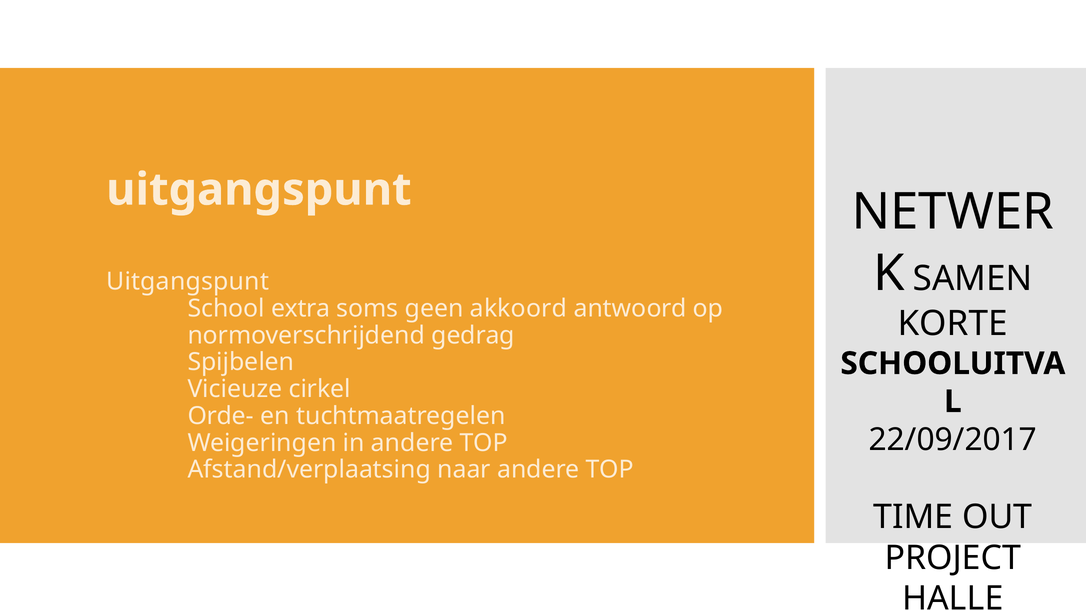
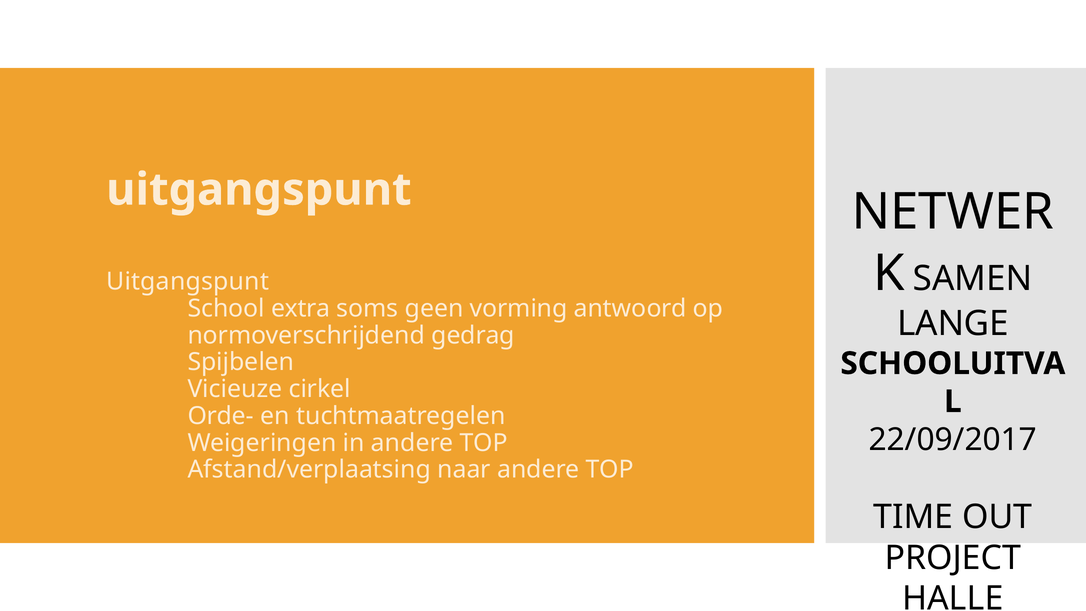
akkoord: akkoord -> vorming
KORTE: KORTE -> LANGE
